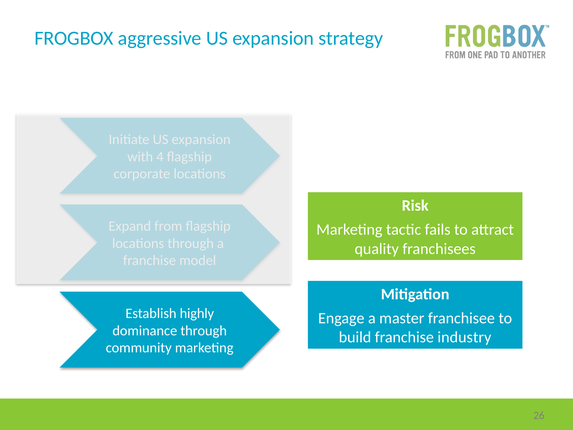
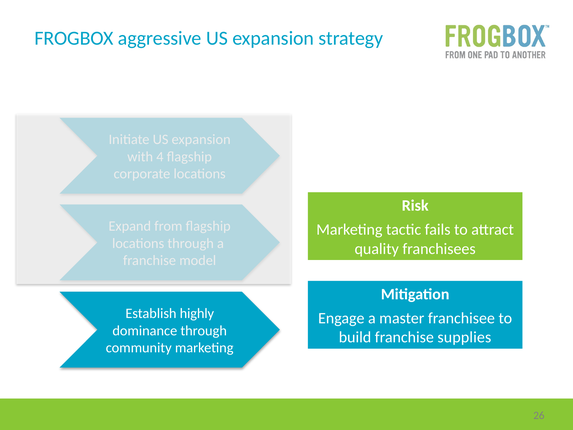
industry: industry -> supplies
